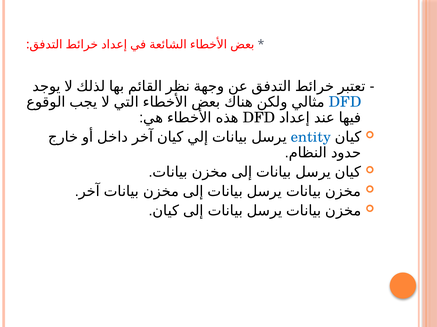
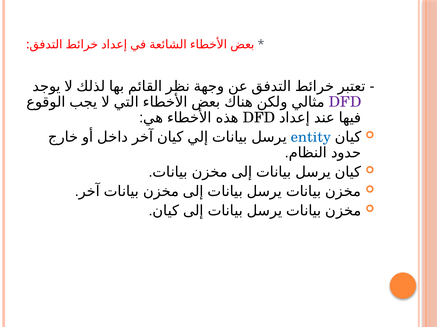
DFD at (345, 102) colour: blue -> purple
